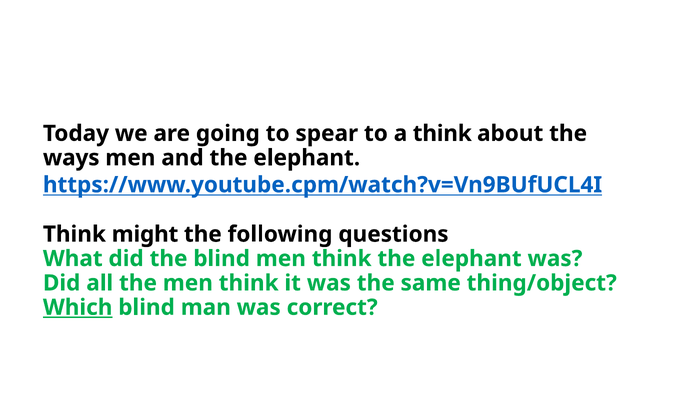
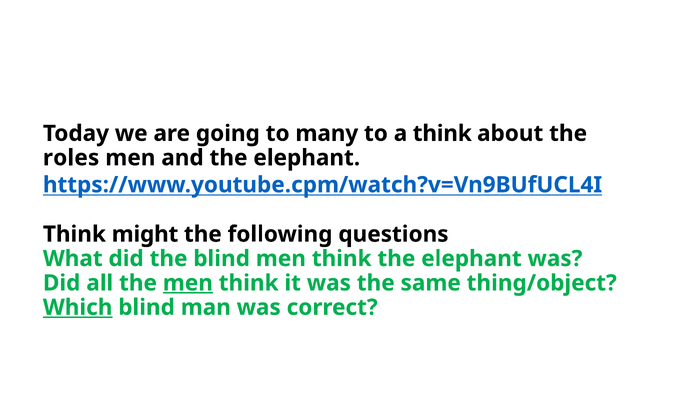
spear: spear -> many
ways: ways -> roles
men at (188, 283) underline: none -> present
